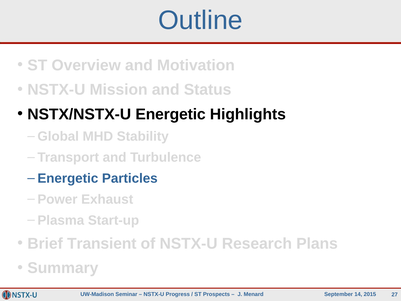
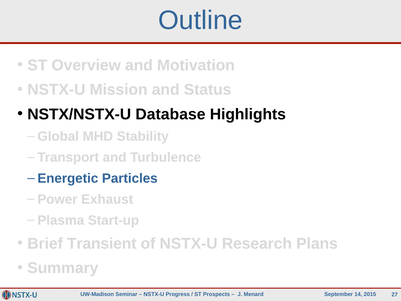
NSTX/NSTX-U Energetic: Energetic -> Database
